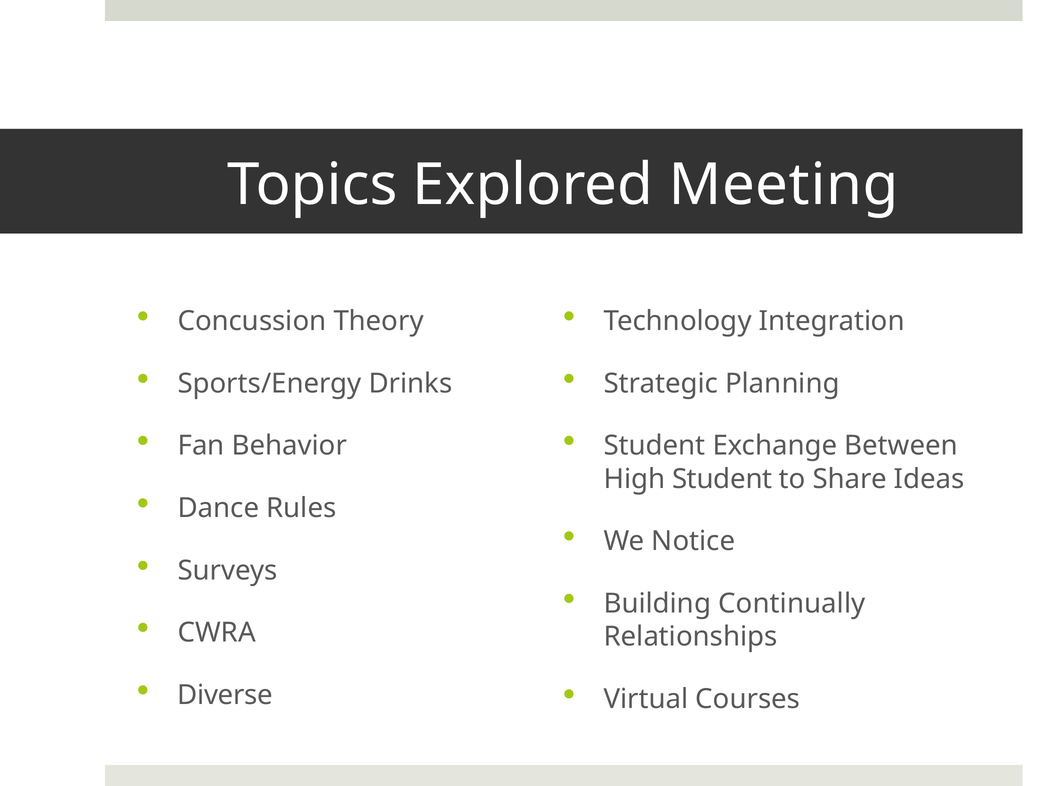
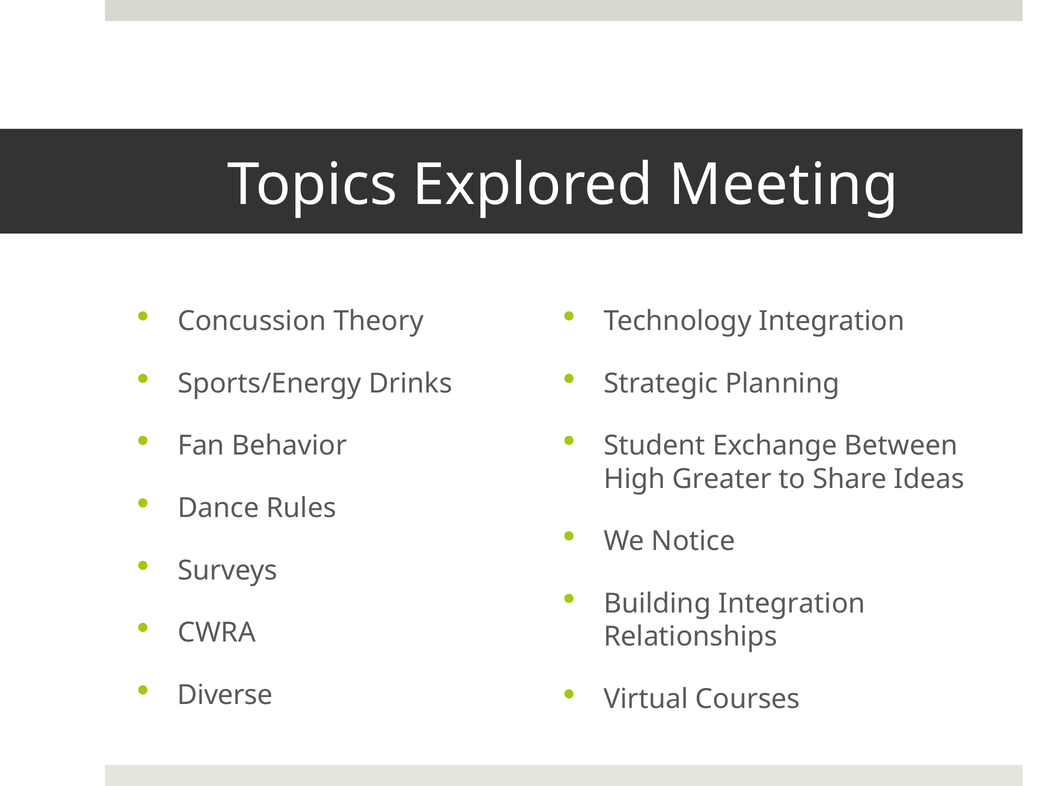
High Student: Student -> Greater
Building Continually: Continually -> Integration
